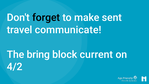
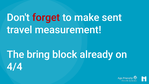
forget colour: black -> red
communicate: communicate -> measurement
current: current -> already
4/2: 4/2 -> 4/4
